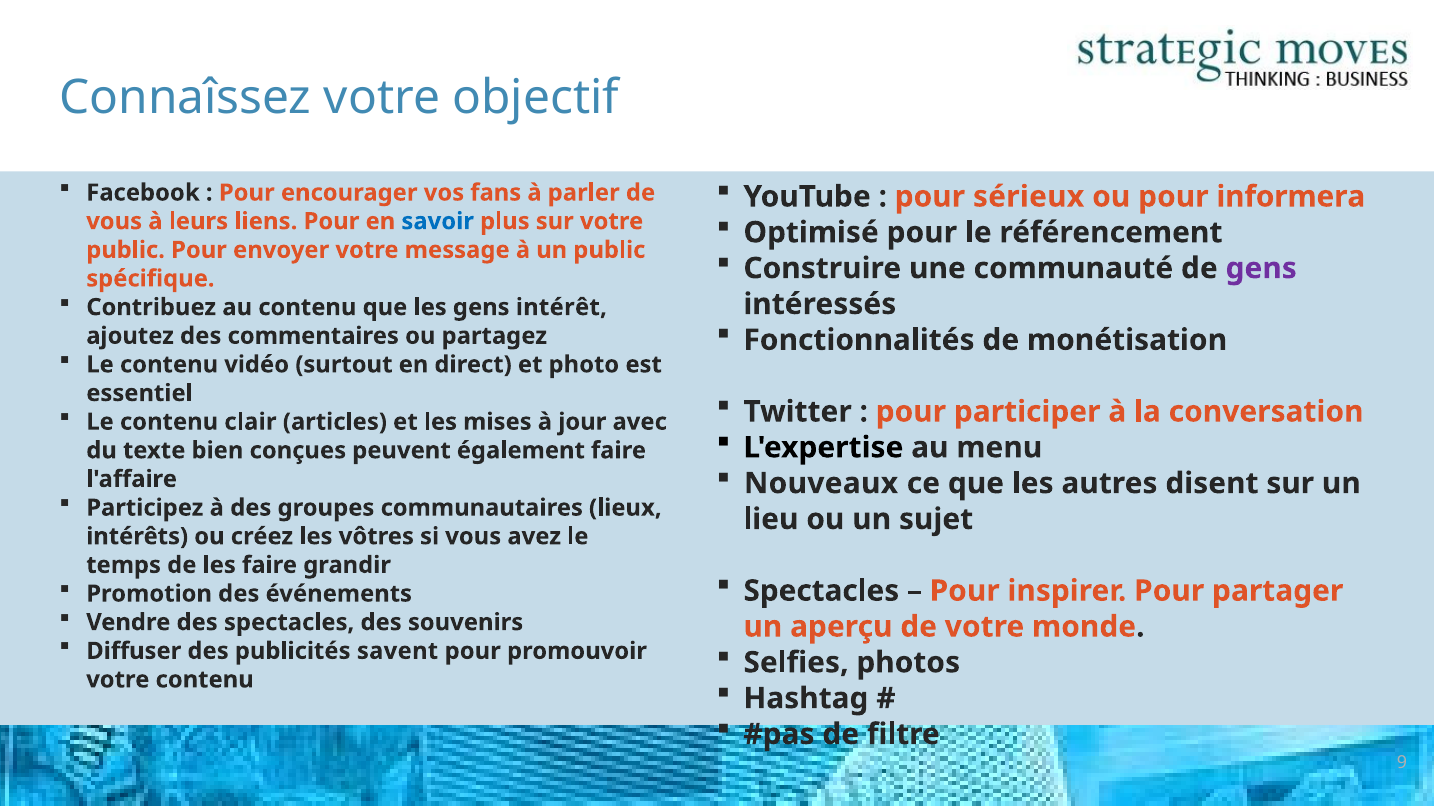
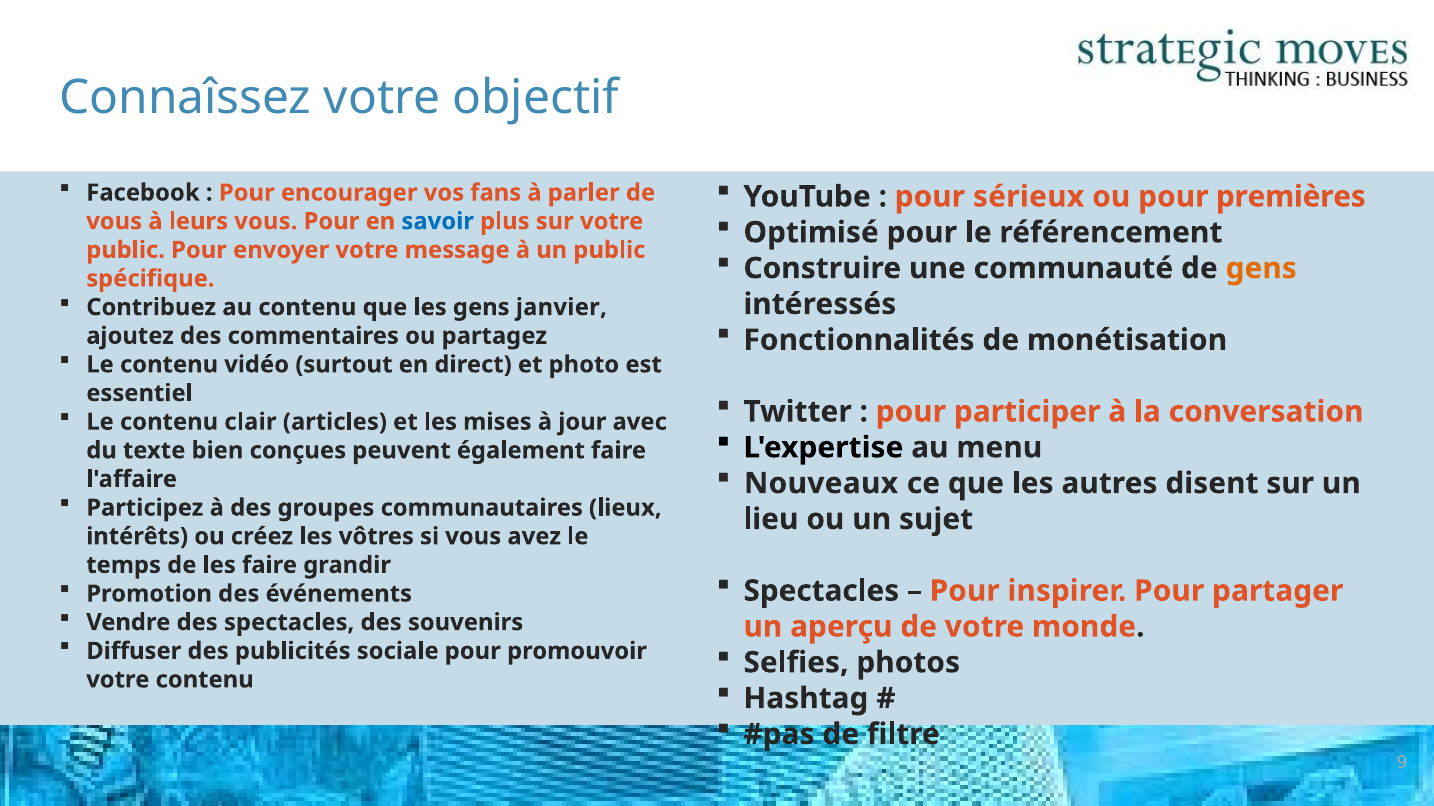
informera: informera -> premières
leurs liens: liens -> vous
gens at (1261, 269) colour: purple -> orange
intérêt: intérêt -> janvier
savent: savent -> sociale
